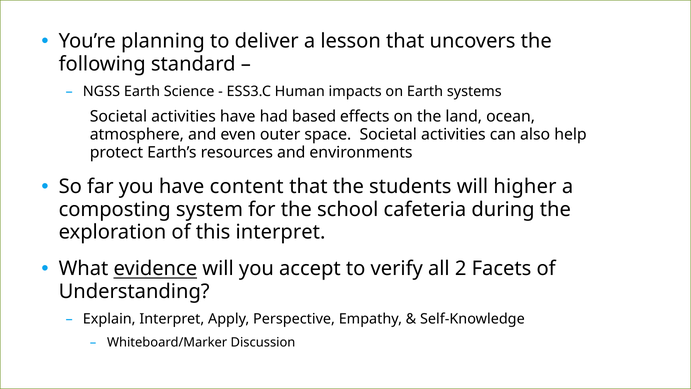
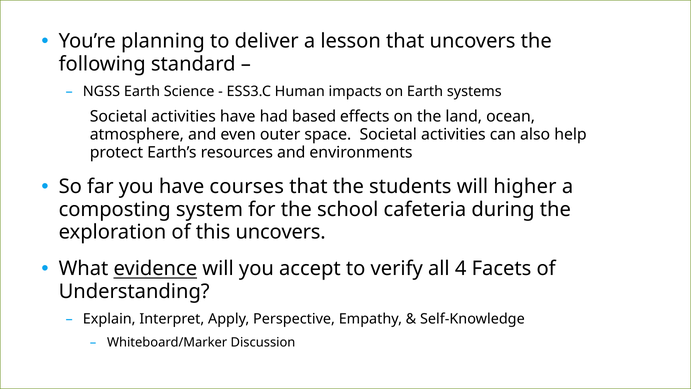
content: content -> courses
this interpret: interpret -> uncovers
2: 2 -> 4
